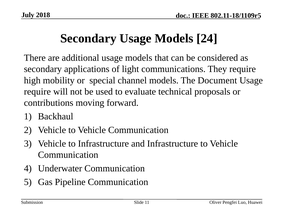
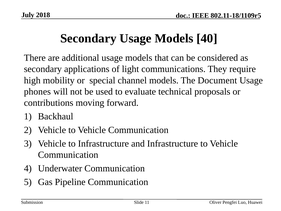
24: 24 -> 40
require at (37, 91): require -> phones
